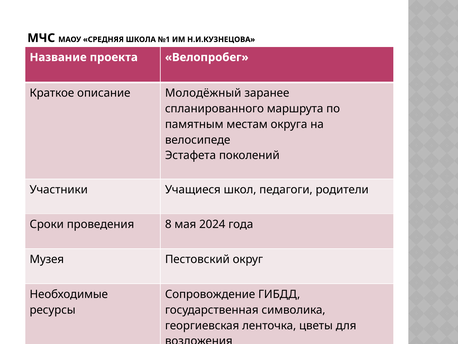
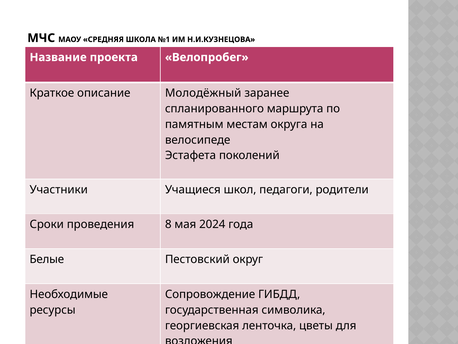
Музея: Музея -> Белые
